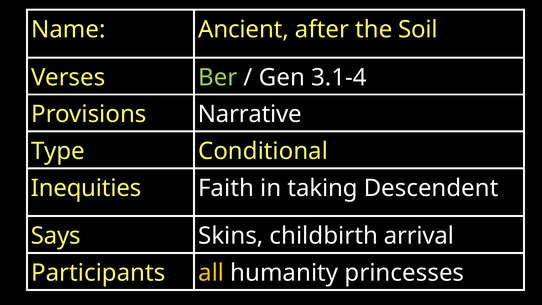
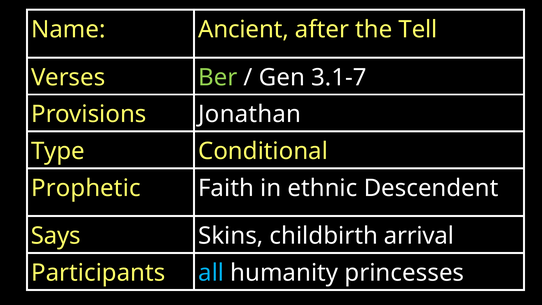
Soil: Soil -> Tell
3.1-4: 3.1-4 -> 3.1-7
Narrative: Narrative -> Jonathan
Inequities: Inequities -> Prophetic
taking: taking -> ethnic
all colour: yellow -> light blue
